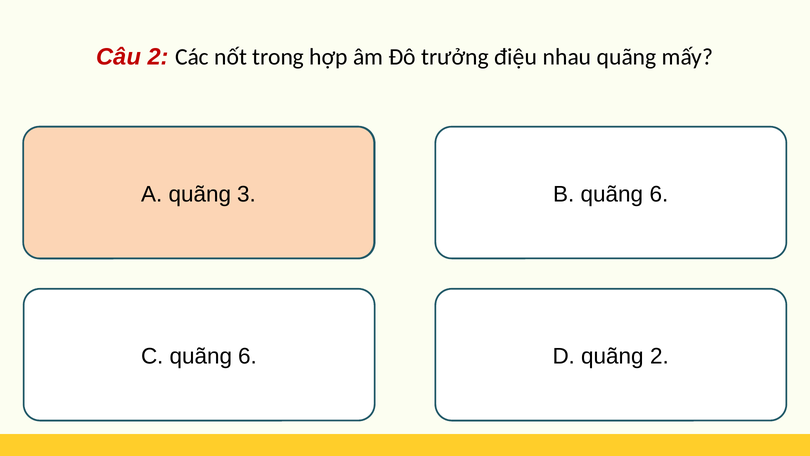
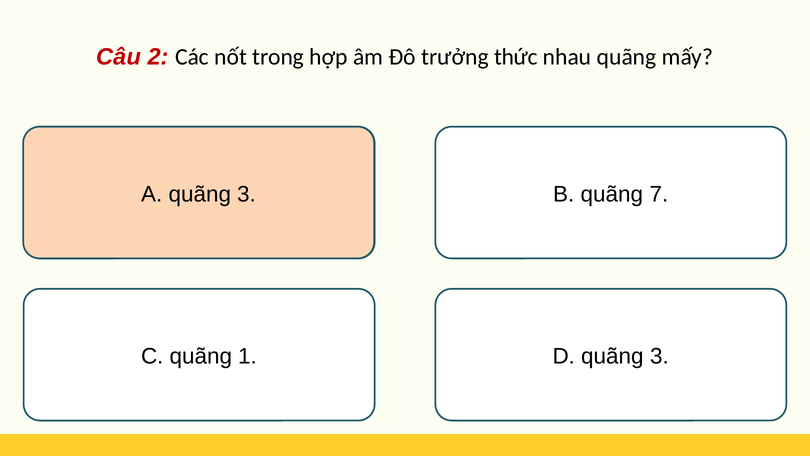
điệu: điệu -> thức
B quãng 6: 6 -> 7
C quãng 6: 6 -> 1
D quãng 2: 2 -> 3
